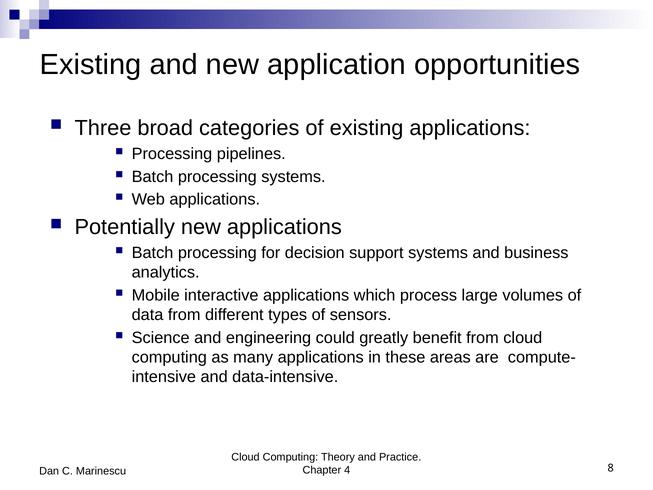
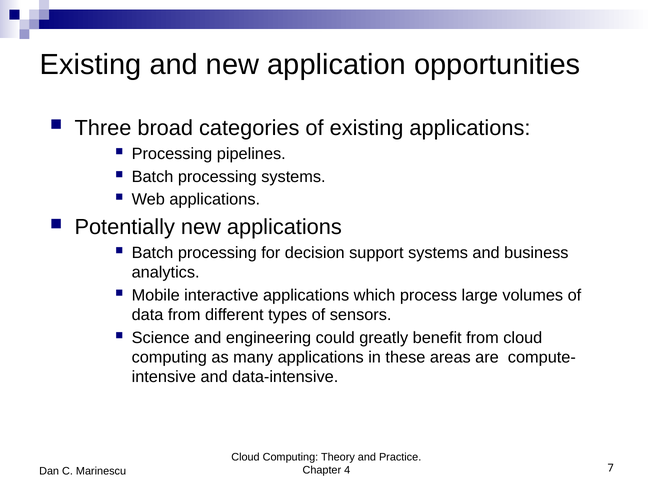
8: 8 -> 7
